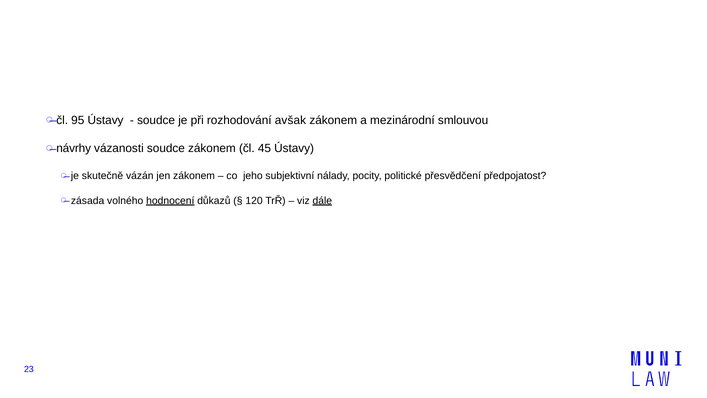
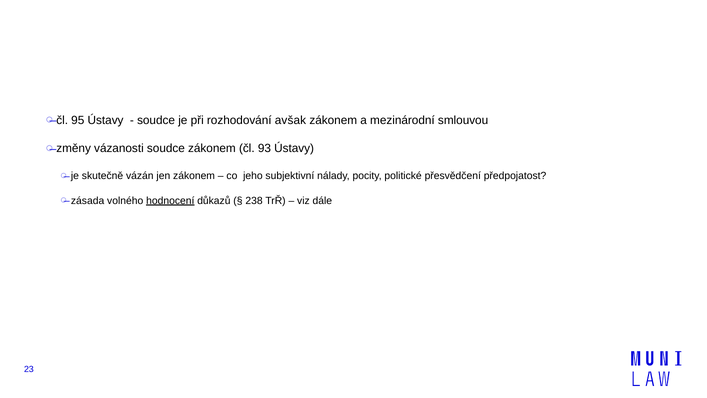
návrhy: návrhy -> změny
45: 45 -> 93
120: 120 -> 238
dále underline: present -> none
